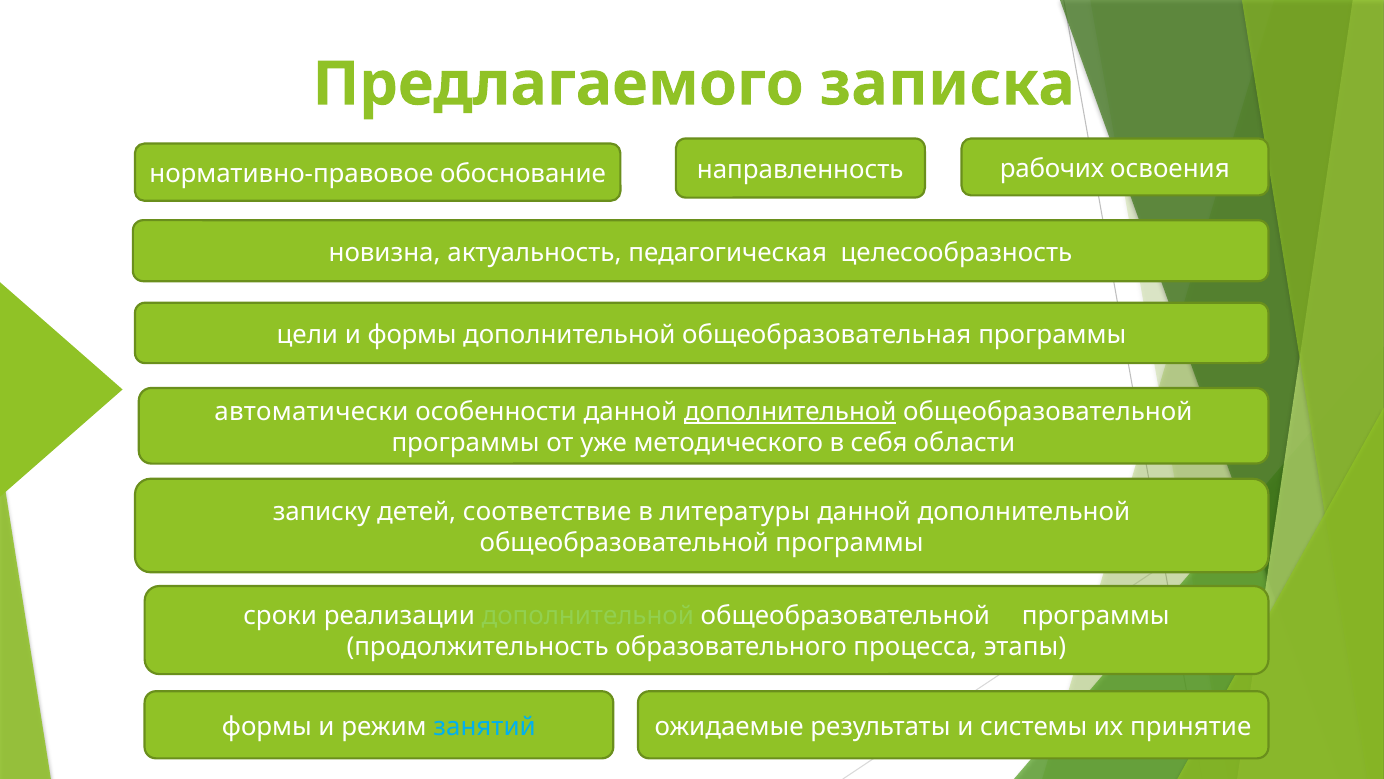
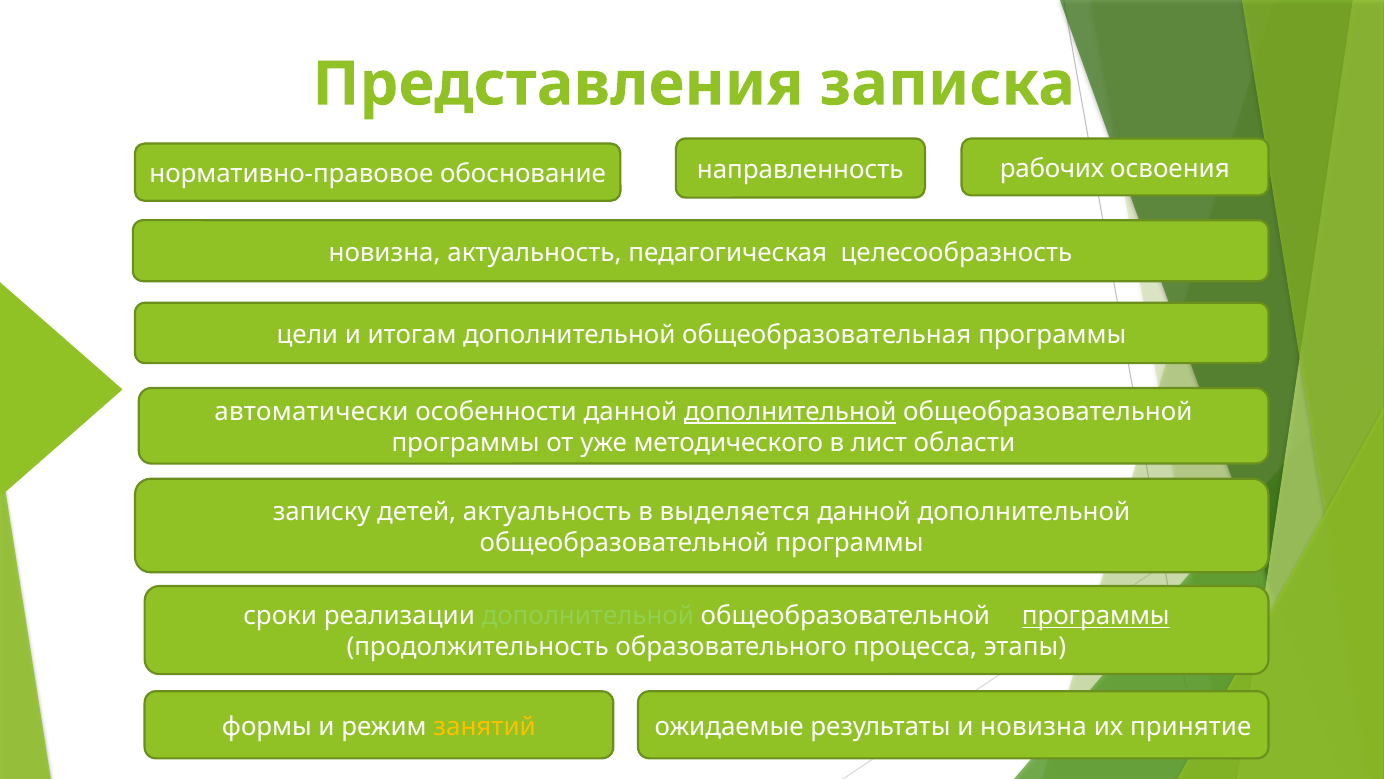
Предлагаемого: Предлагаемого -> Представления
и формы: формы -> итогам
себя: себя -> лист
детей соответствие: соответствие -> актуальность
литературы: литературы -> выделяется
программы at (1096, 616) underline: none -> present
занятий colour: light blue -> yellow
и системы: системы -> новизна
